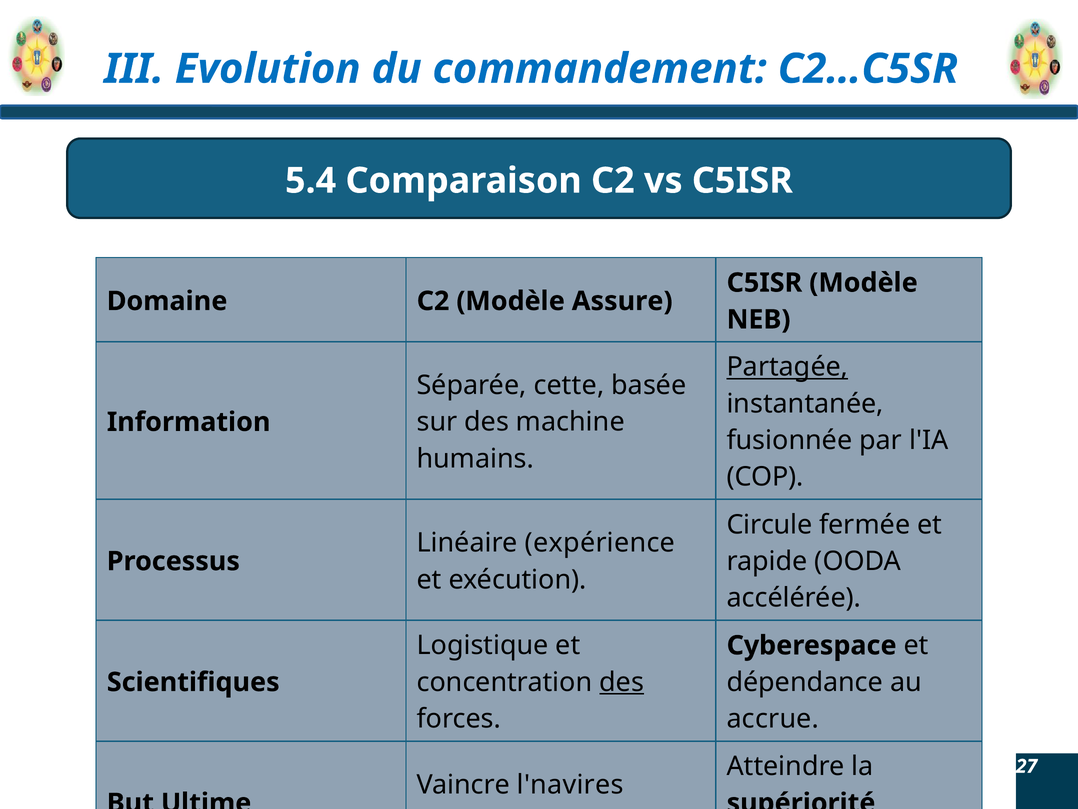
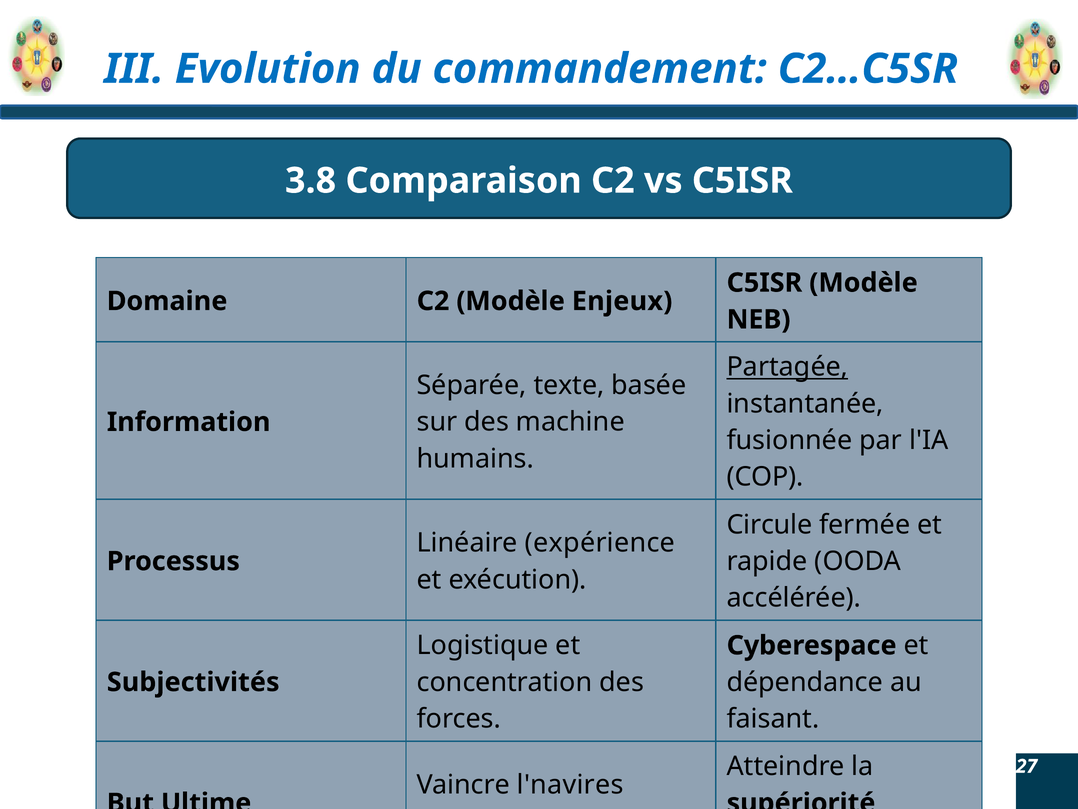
5.4: 5.4 -> 3.8
Assure: Assure -> Enjeux
cette: cette -> texte
des at (622, 682) underline: present -> none
Scientifiques: Scientifiques -> Subjectivités
accrue: accrue -> faisant
